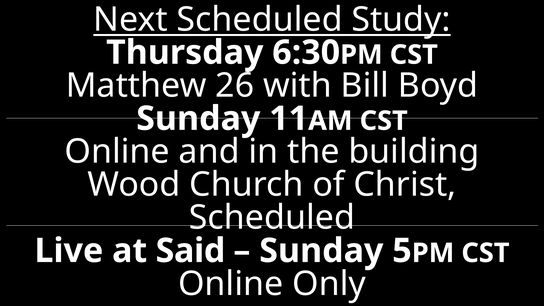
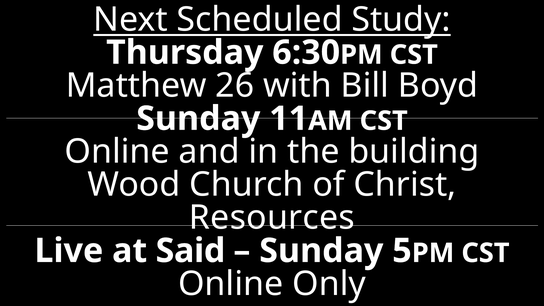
Scheduled at (272, 218): Scheduled -> Resources
